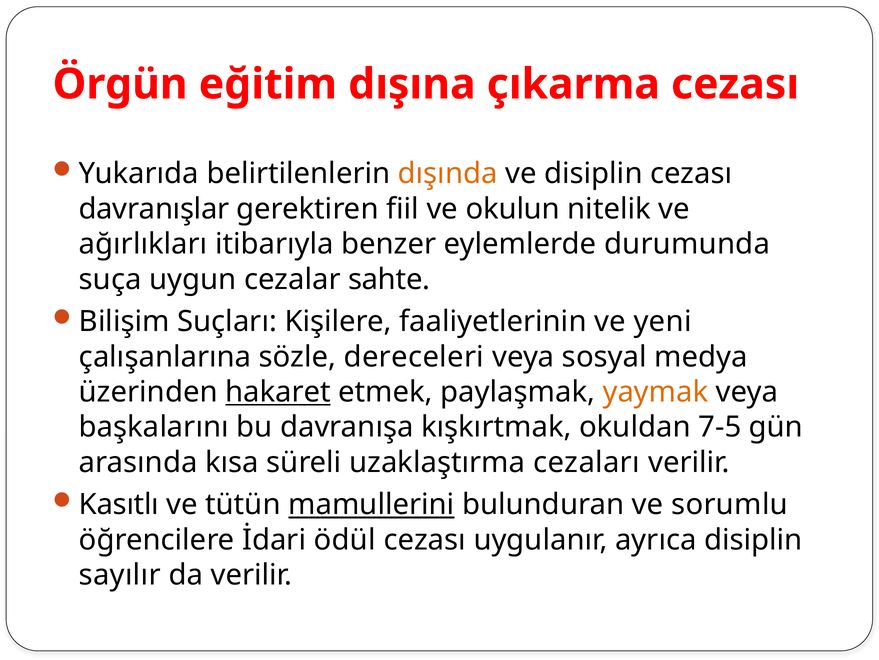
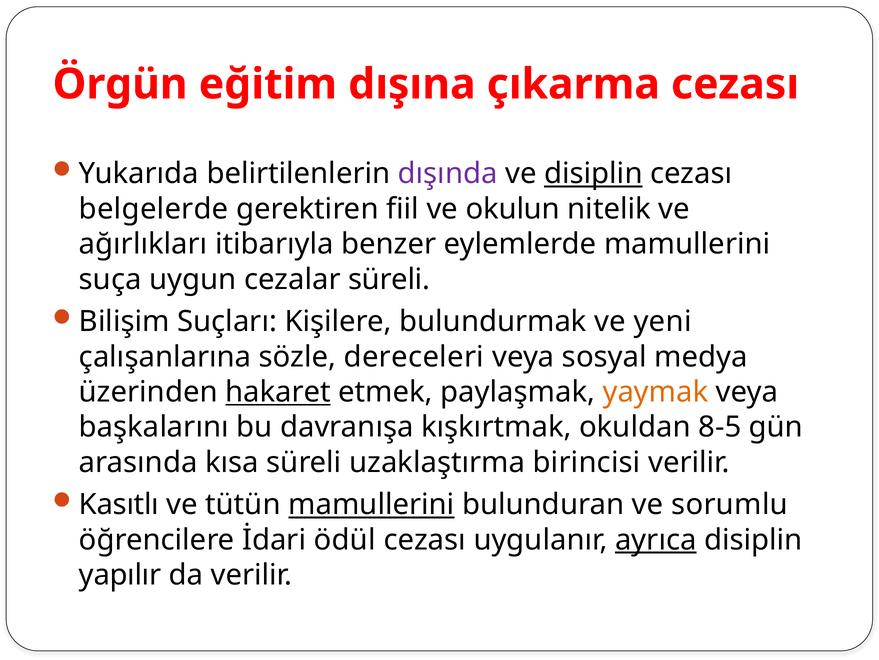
dışında colour: orange -> purple
disiplin at (593, 174) underline: none -> present
davranışlar: davranışlar -> belgelerde
eylemlerde durumunda: durumunda -> mamullerini
cezalar sahte: sahte -> süreli
faaliyetlerinin: faaliyetlerinin -> bulundurmak
7-5: 7-5 -> 8-5
cezaları: cezaları -> birincisi
ayrıca underline: none -> present
sayılır: sayılır -> yapılır
